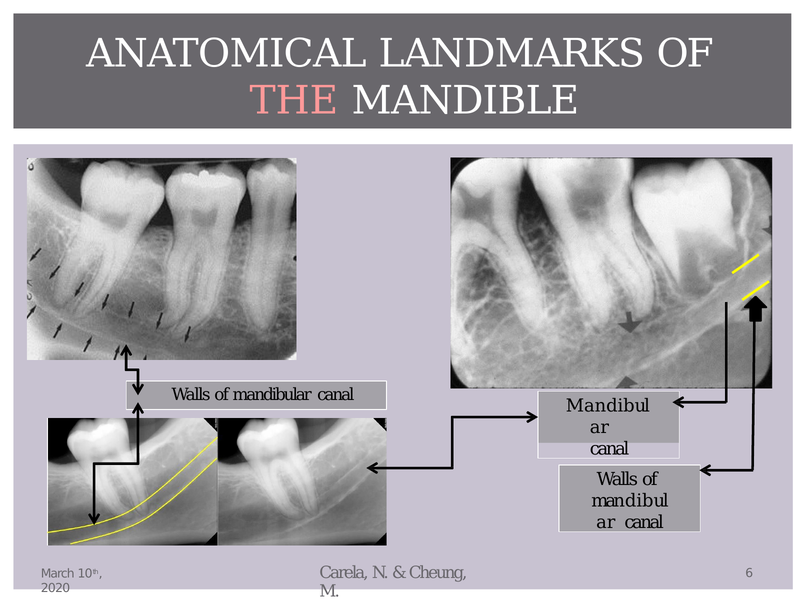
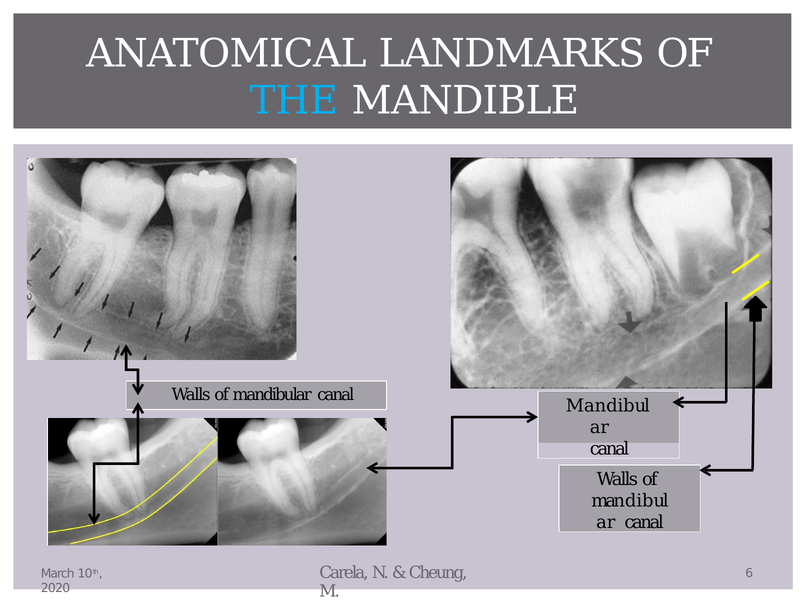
THE colour: pink -> light blue
